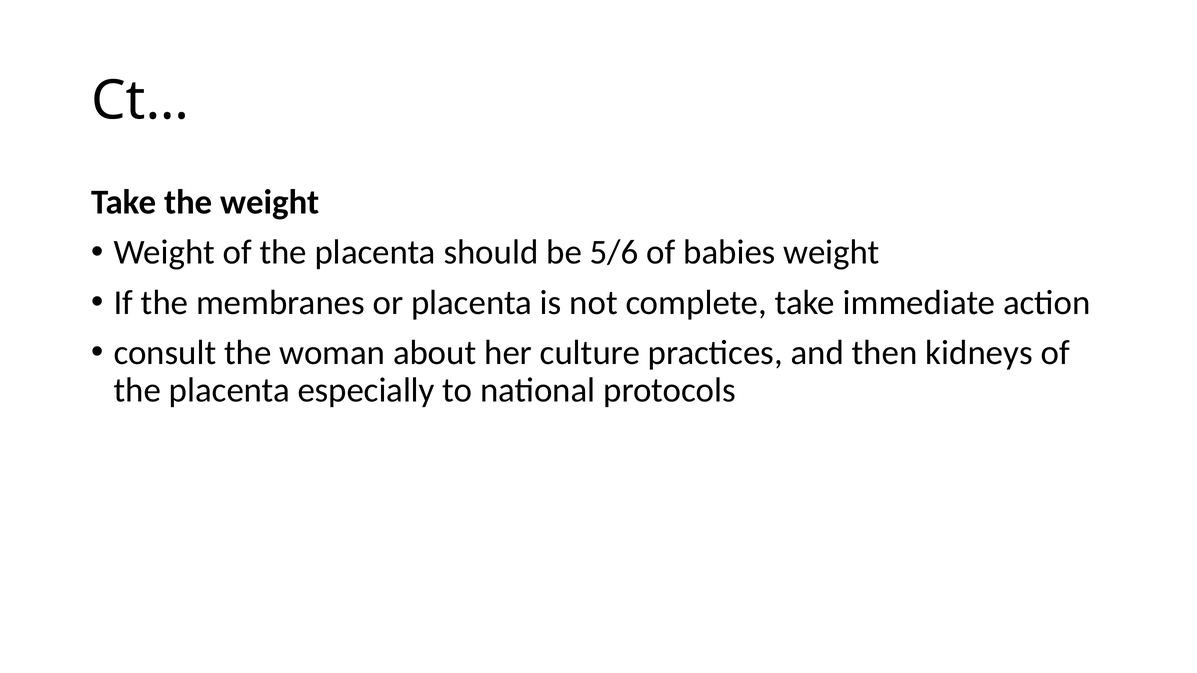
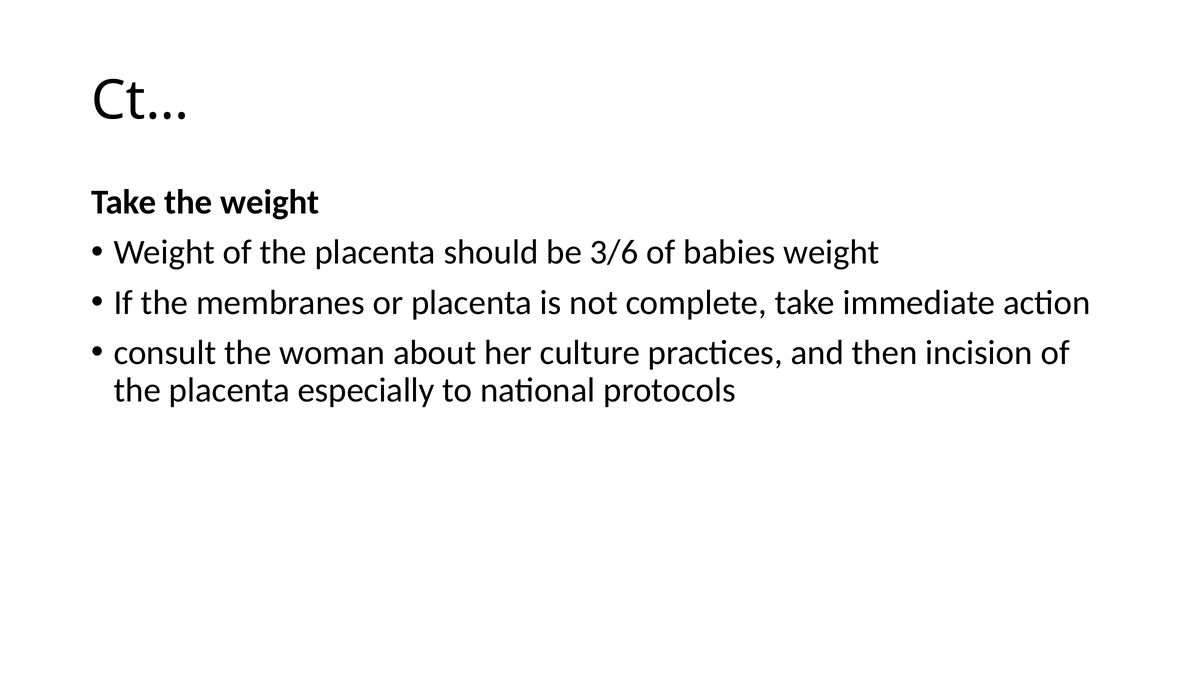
5/6: 5/6 -> 3/6
kidneys: kidneys -> incision
